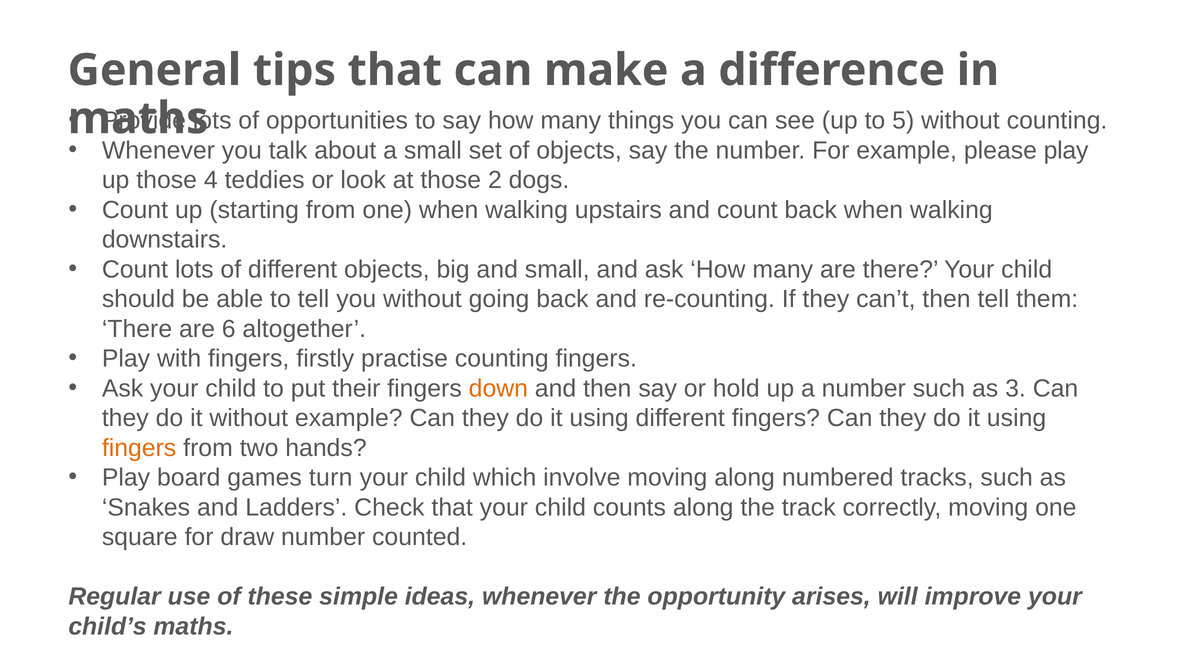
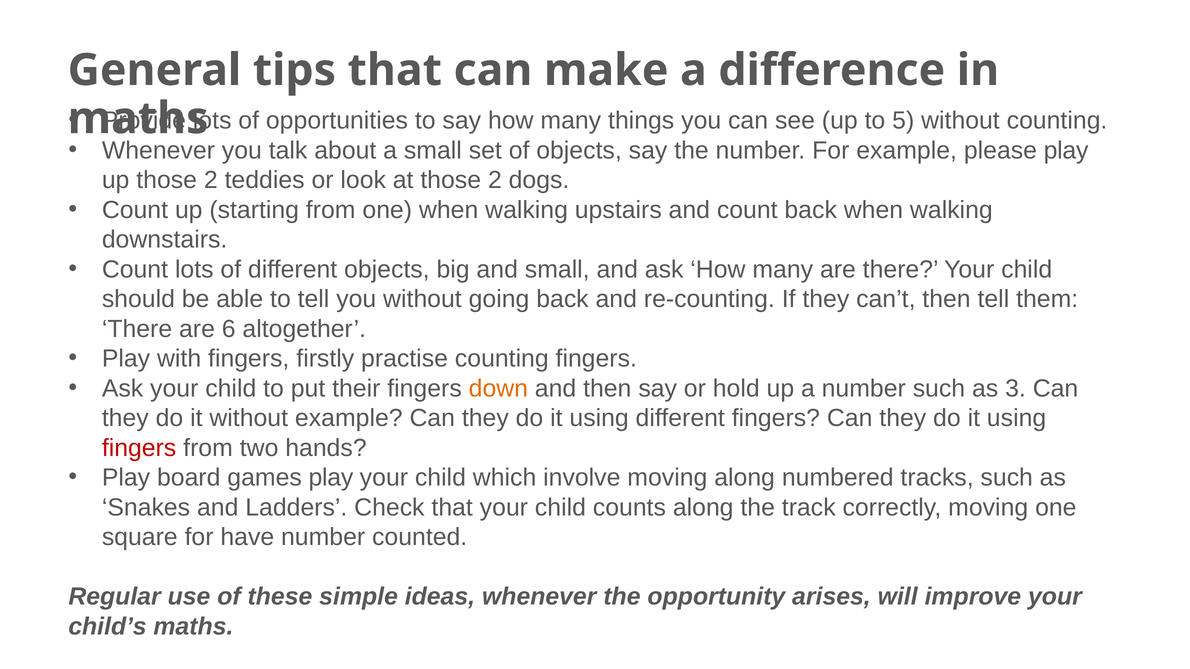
up those 4: 4 -> 2
fingers at (139, 448) colour: orange -> red
games turn: turn -> play
draw: draw -> have
